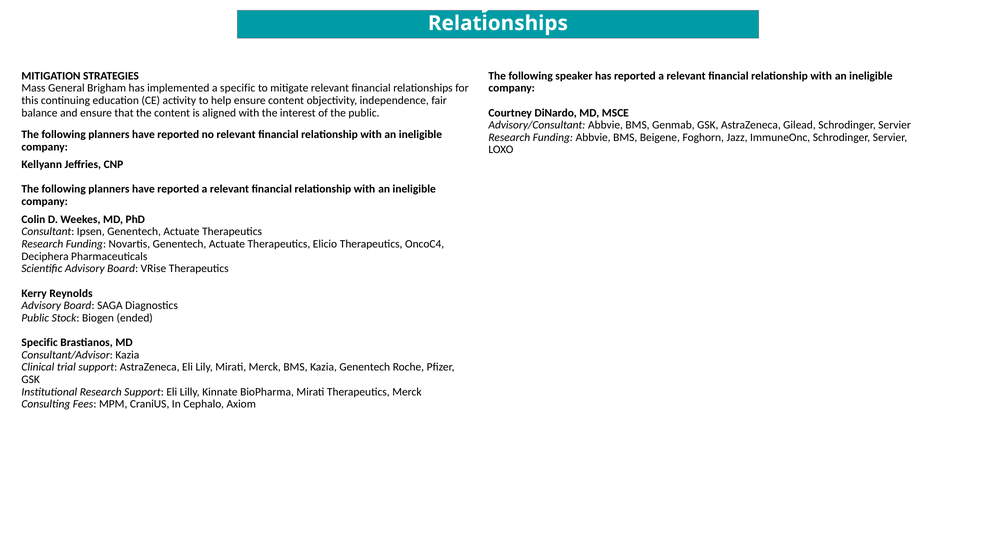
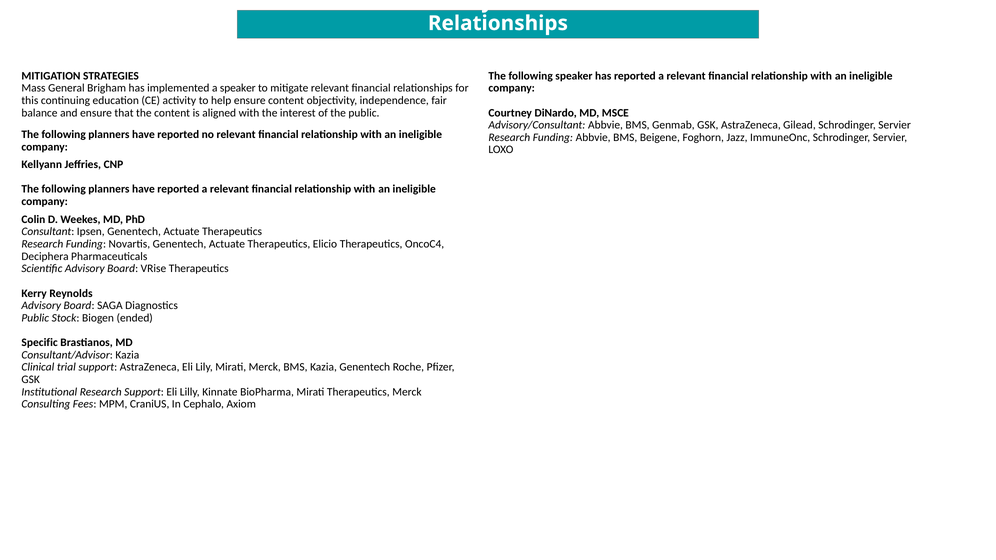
a specific: specific -> speaker
